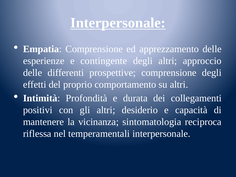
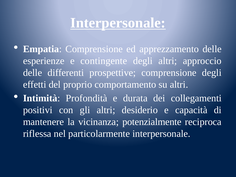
sintomatologia: sintomatologia -> potenzialmente
temperamentali: temperamentali -> particolarmente
